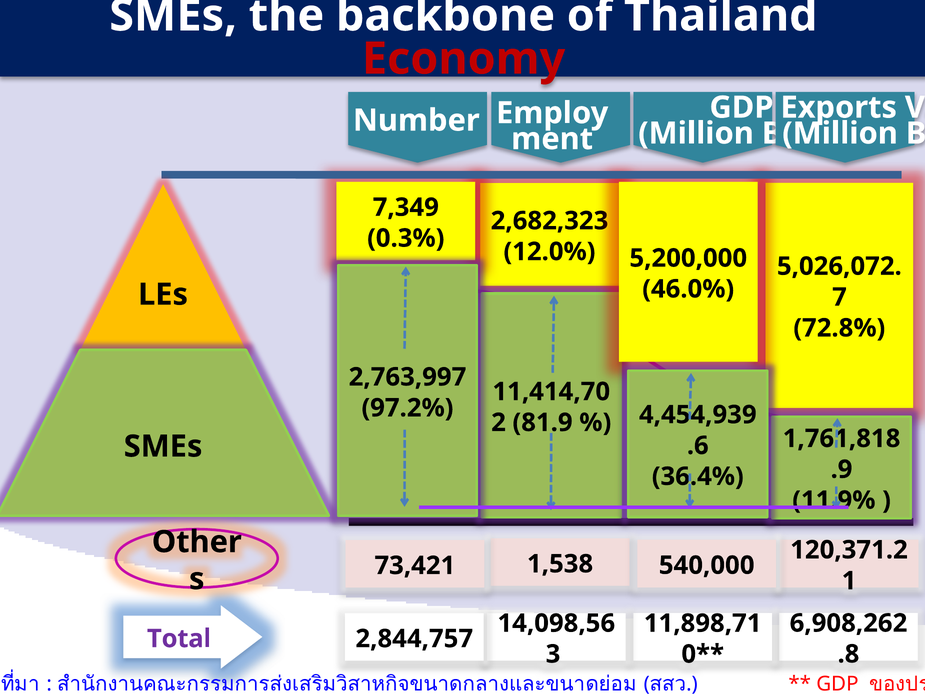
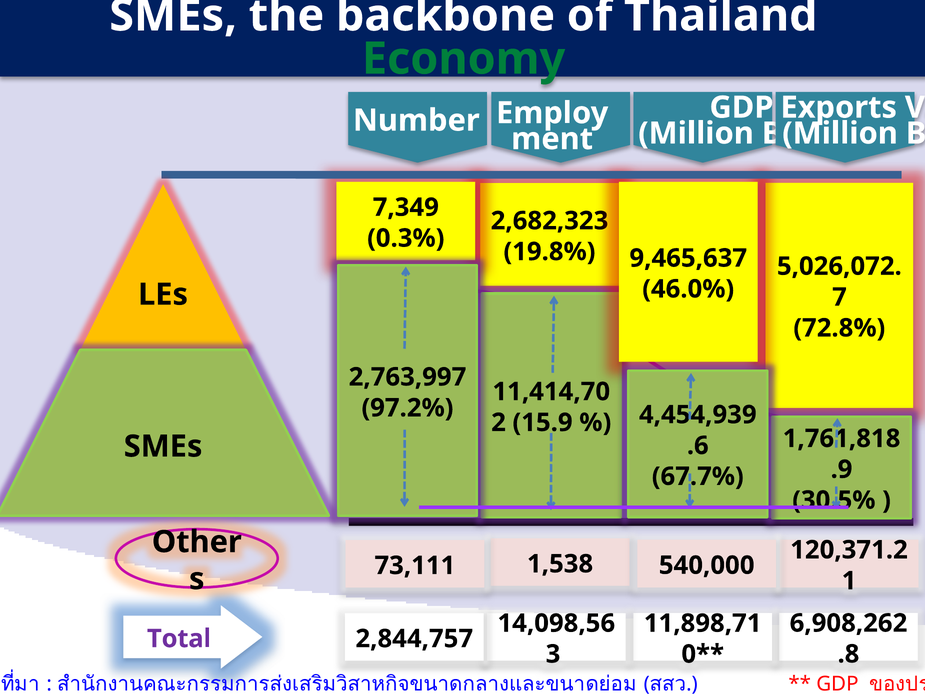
Economy colour: red -> green
12.0%: 12.0% -> 19.8%
5,200,000: 5,200,000 -> 9,465,637
81.9: 81.9 -> 15.9
36.4%: 36.4% -> 67.7%
11.9%: 11.9% -> 30.5%
73,421: 73,421 -> 73,111
